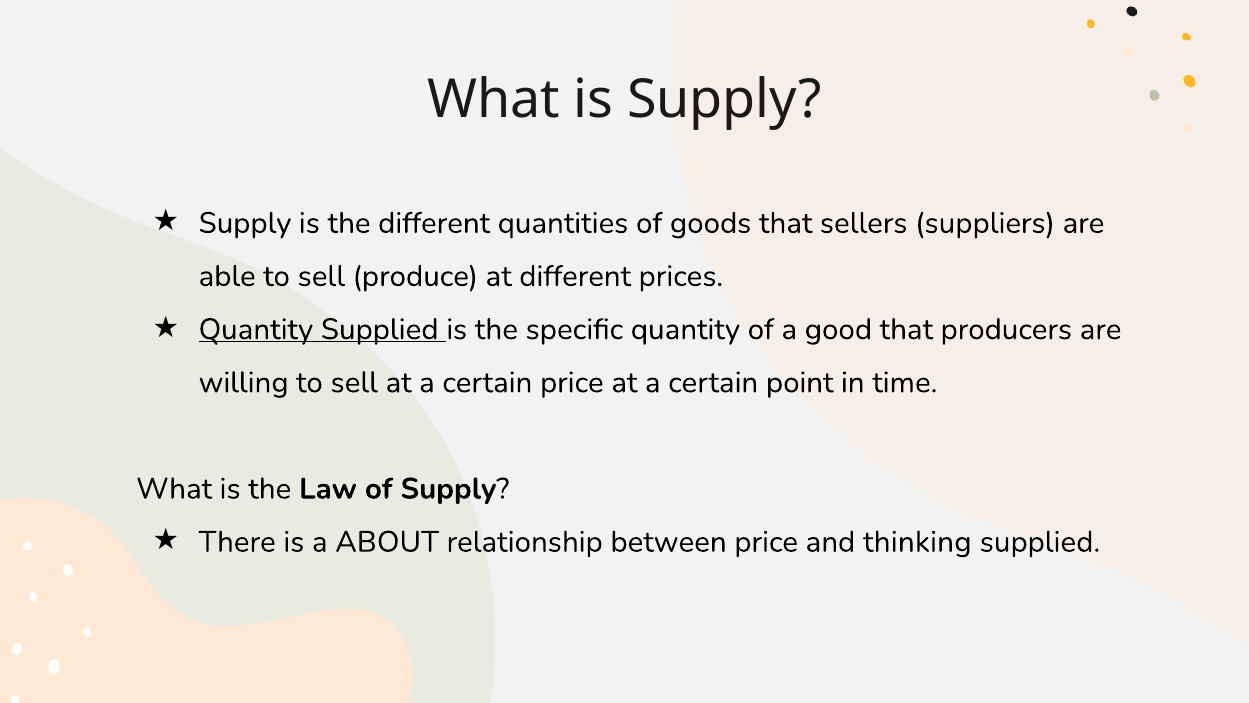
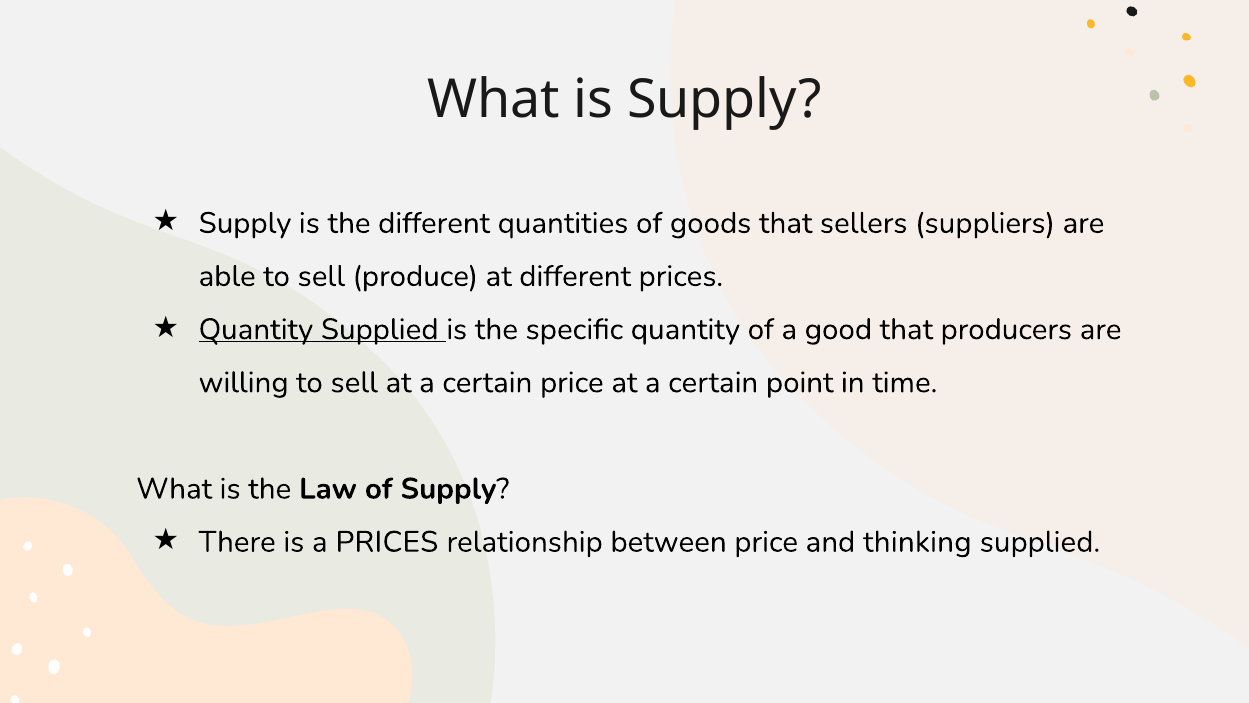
a ABOUT: ABOUT -> PRICES
